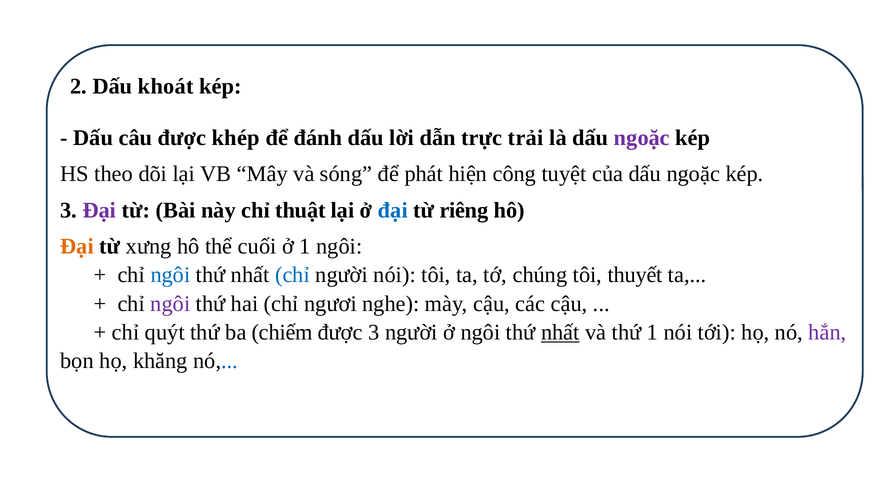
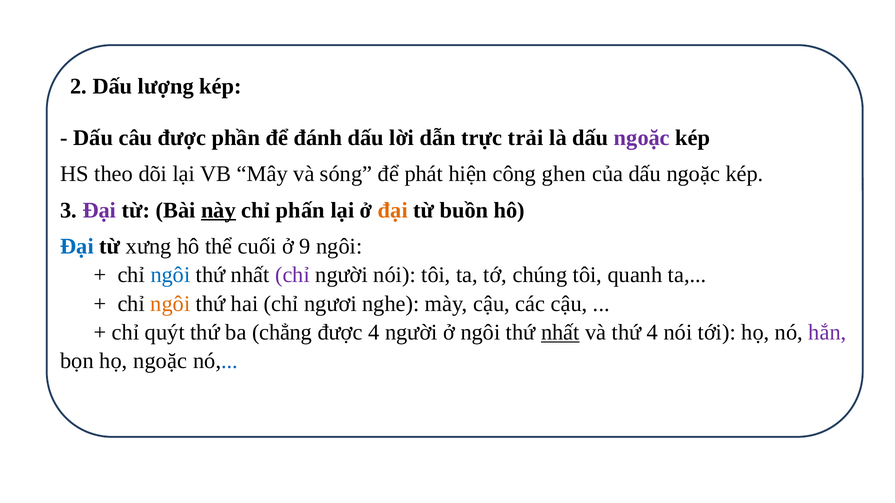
khoát: khoát -> lượng
khép: khép -> phần
tuyệt: tuyệt -> ghen
này underline: none -> present
thuật: thuật -> phấn
đại at (393, 210) colour: blue -> orange
riêng: riêng -> buồn
Đại at (77, 246) colour: orange -> blue
ở 1: 1 -> 9
chỉ at (292, 275) colour: blue -> purple
thuyết: thuyết -> quanh
ngôi at (170, 304) colour: purple -> orange
chiếm: chiếm -> chẳng
được 3: 3 -> 4
thứ 1: 1 -> 4
họ khăng: khăng -> ngoặc
